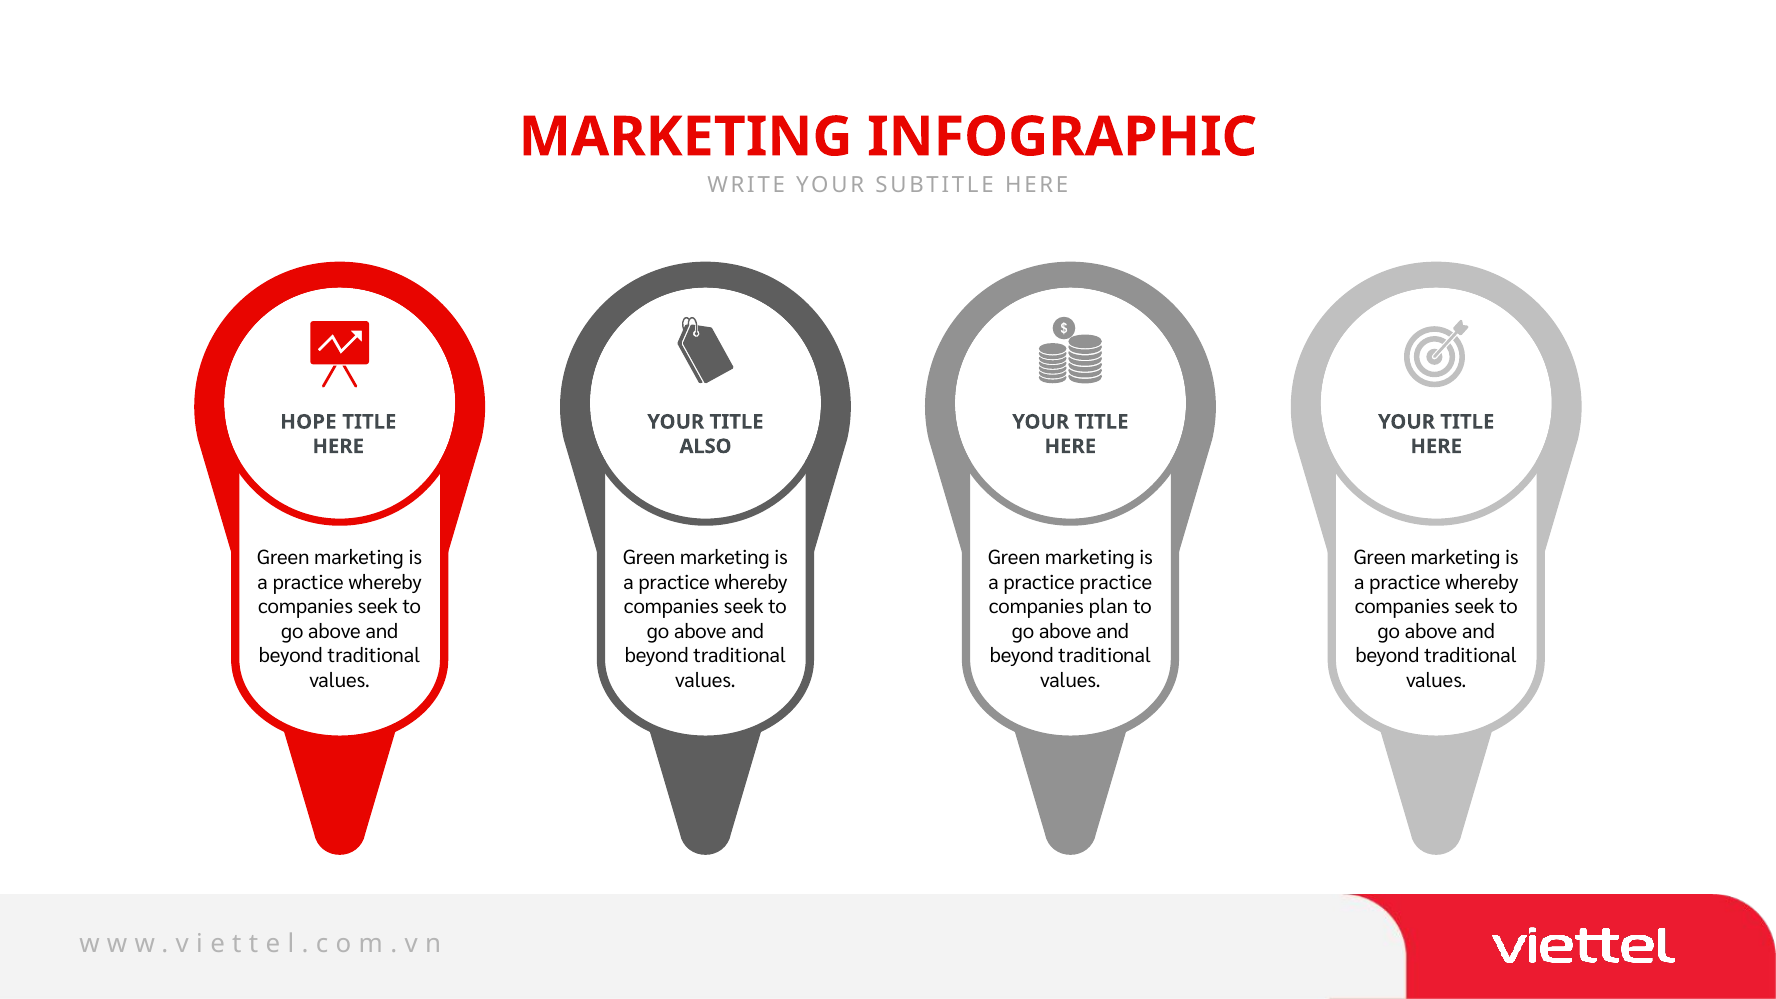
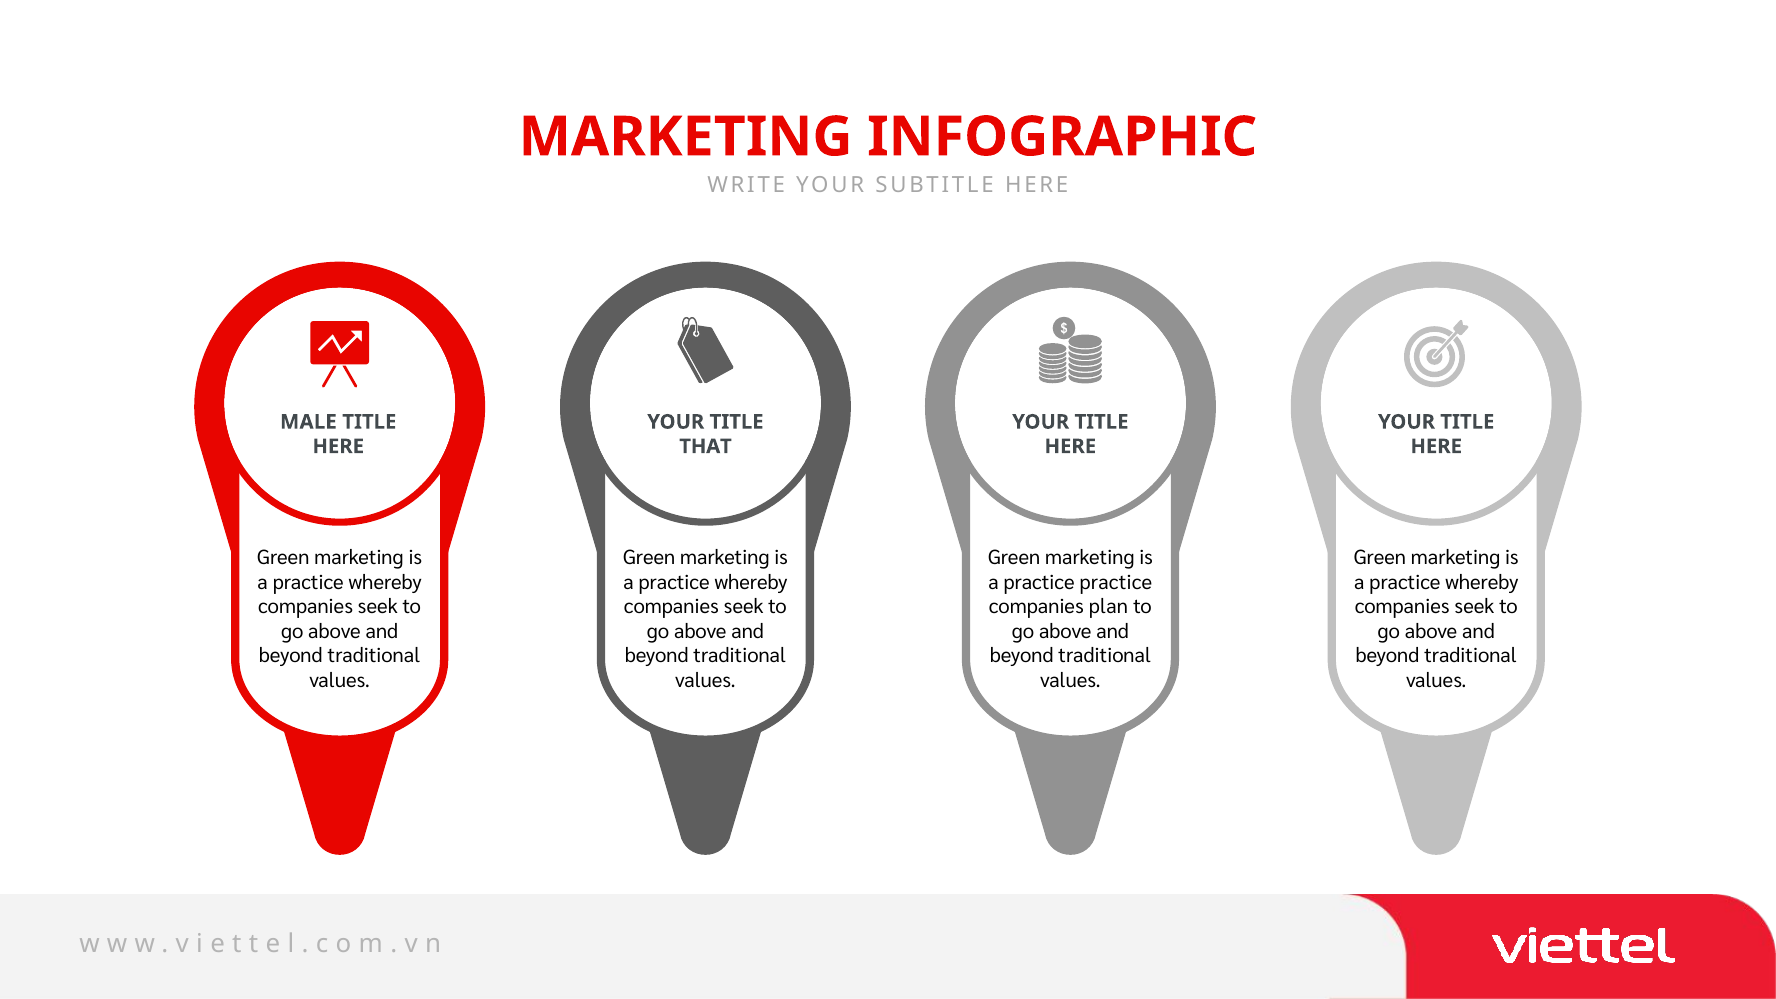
HOPE: HOPE -> MALE
ALSO: ALSO -> THAT
